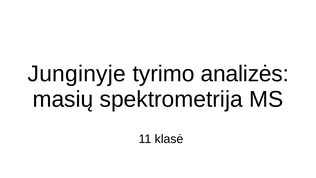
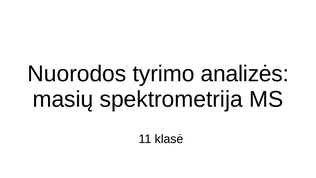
Junginyje: Junginyje -> Nuorodos
